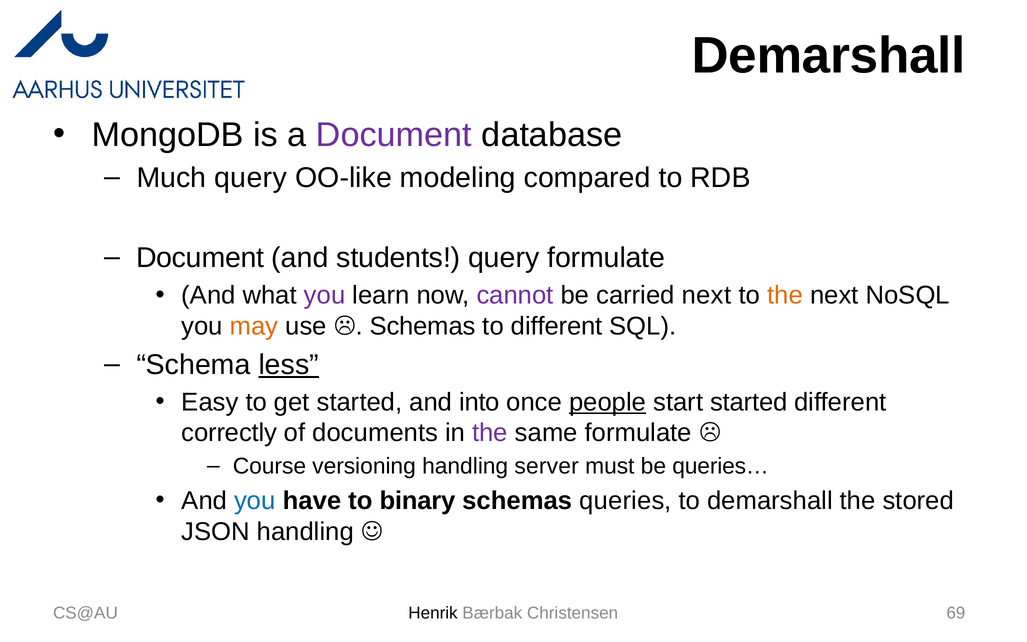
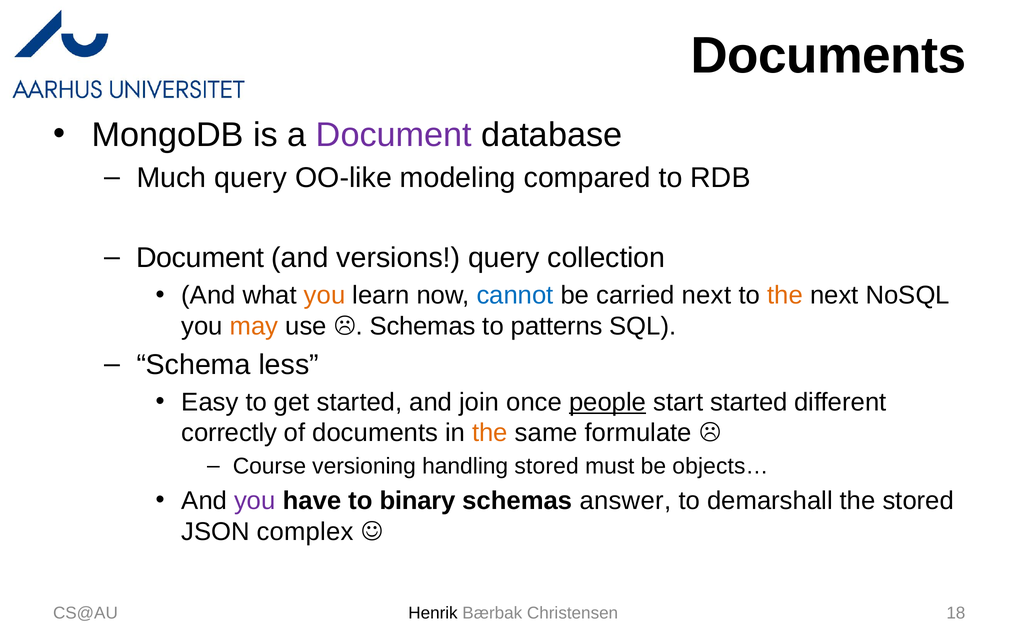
Demarshall at (828, 56): Demarshall -> Documents
students: students -> versions
query formulate: formulate -> collection
you at (325, 295) colour: purple -> orange
cannot colour: purple -> blue
to different: different -> patterns
less underline: present -> none
into: into -> join
the at (490, 433) colour: purple -> orange
handling server: server -> stored
queries…: queries… -> objects…
you at (255, 501) colour: blue -> purple
queries: queries -> answer
JSON handling: handling -> complex
69: 69 -> 18
